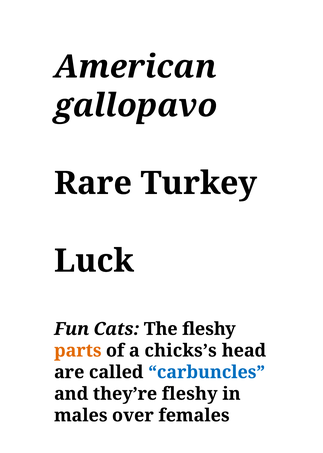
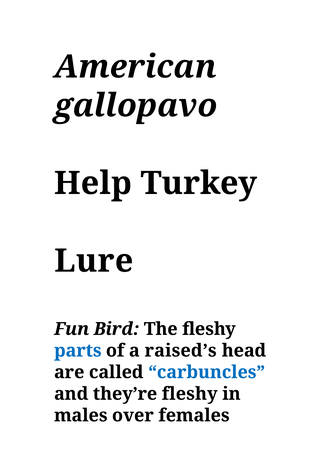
Rare: Rare -> Help
Luck: Luck -> Lure
Cats: Cats -> Bird
parts colour: orange -> blue
chicks’s: chicks’s -> raised’s
